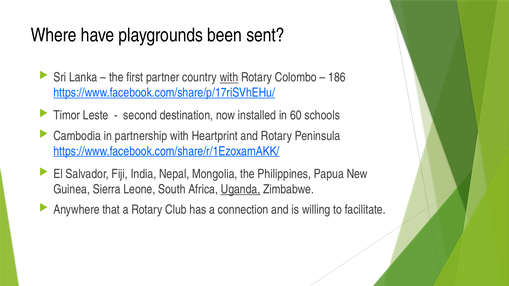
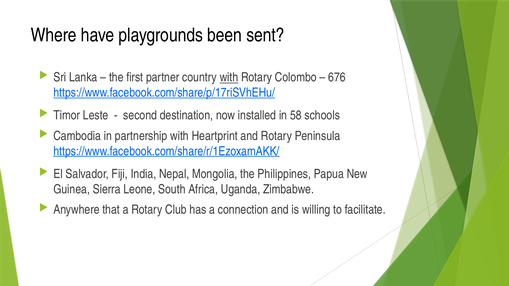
186: 186 -> 676
60: 60 -> 58
Uganda underline: present -> none
